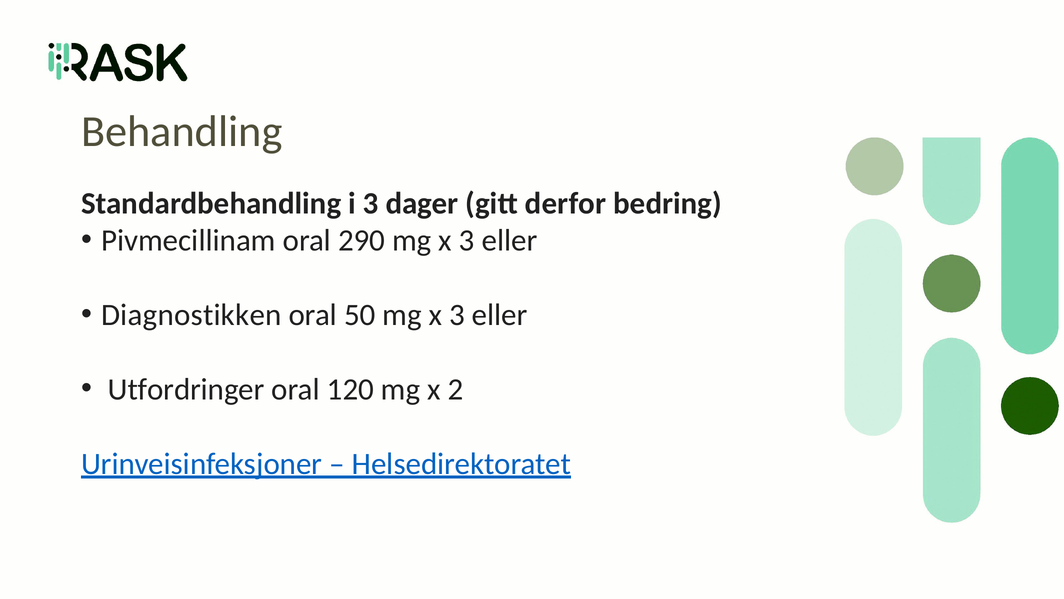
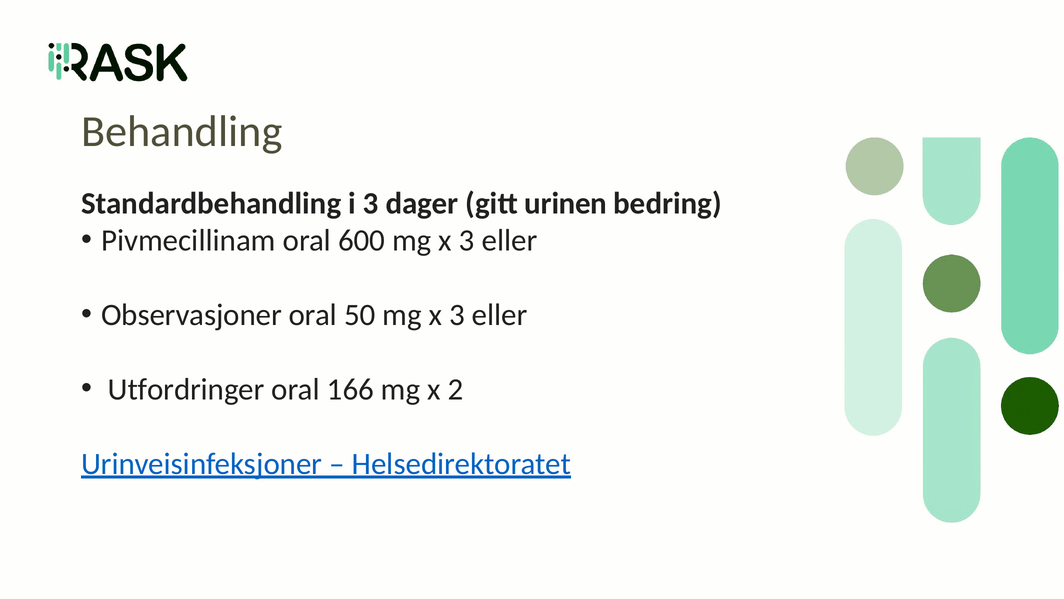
derfor: derfor -> urinen
290: 290 -> 600
Diagnostikken: Diagnostikken -> Observasjoner
120: 120 -> 166
